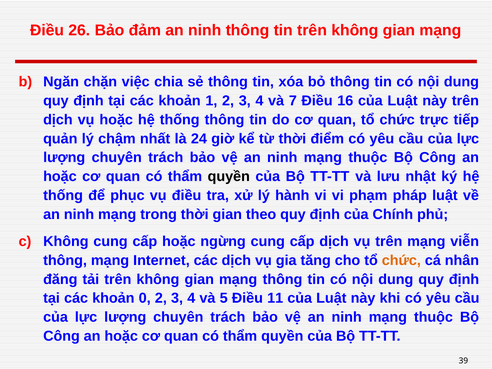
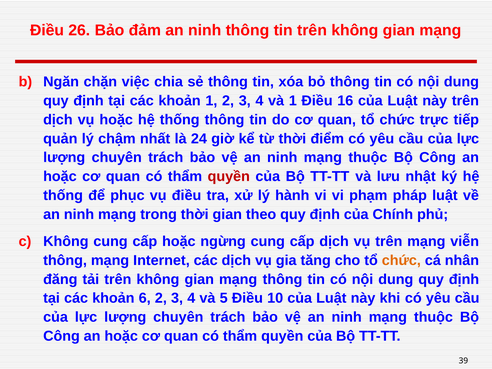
và 7: 7 -> 1
quyền at (229, 176) colour: black -> red
0: 0 -> 6
11: 11 -> 10
